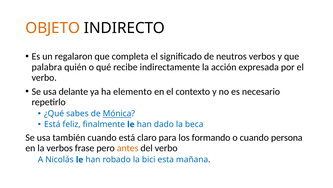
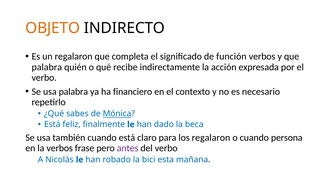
neutros: neutros -> función
usa delante: delante -> palabra
elemento: elemento -> financiero
los formando: formando -> regalaron
antes colour: orange -> purple
